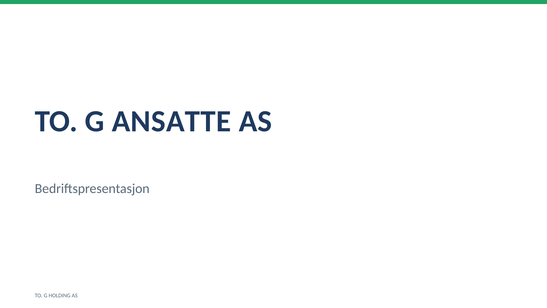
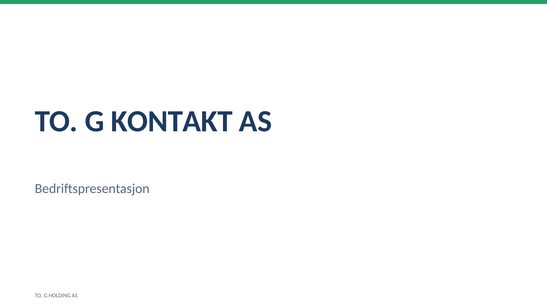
ANSATTE: ANSATTE -> KONTAKT
